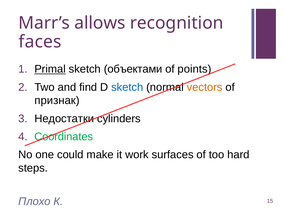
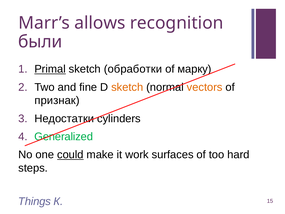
faces: faces -> были
объектами: объектами -> обработки
points: points -> марку
find: find -> fine
sketch at (127, 87) colour: blue -> orange
Coordinates: Coordinates -> Generalized
could underline: none -> present
Плохо: Плохо -> Things
